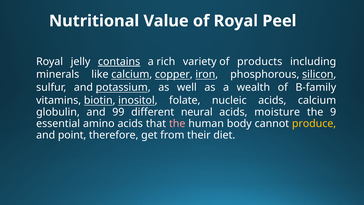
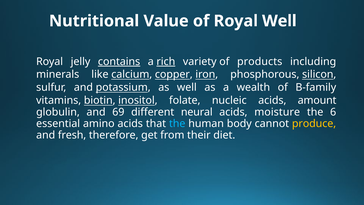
Royal Peel: Peel -> Well
rich underline: none -> present
acids calcium: calcium -> amount
99: 99 -> 69
9: 9 -> 6
the at (177, 123) colour: pink -> light blue
point: point -> fresh
